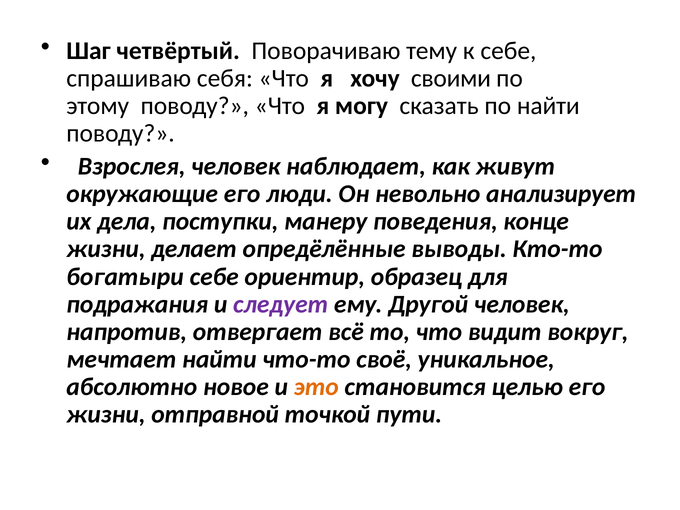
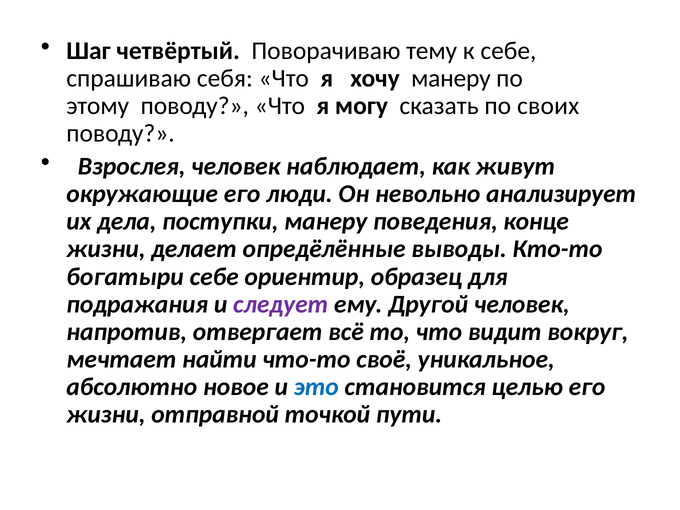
хочу своими: своими -> манеру
по найти: найти -> своих
это colour: orange -> blue
